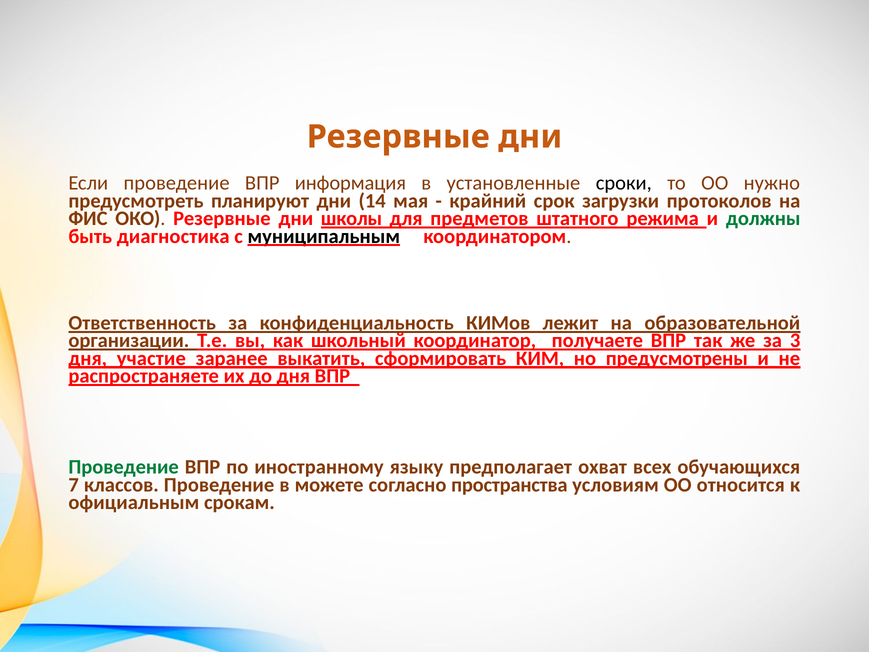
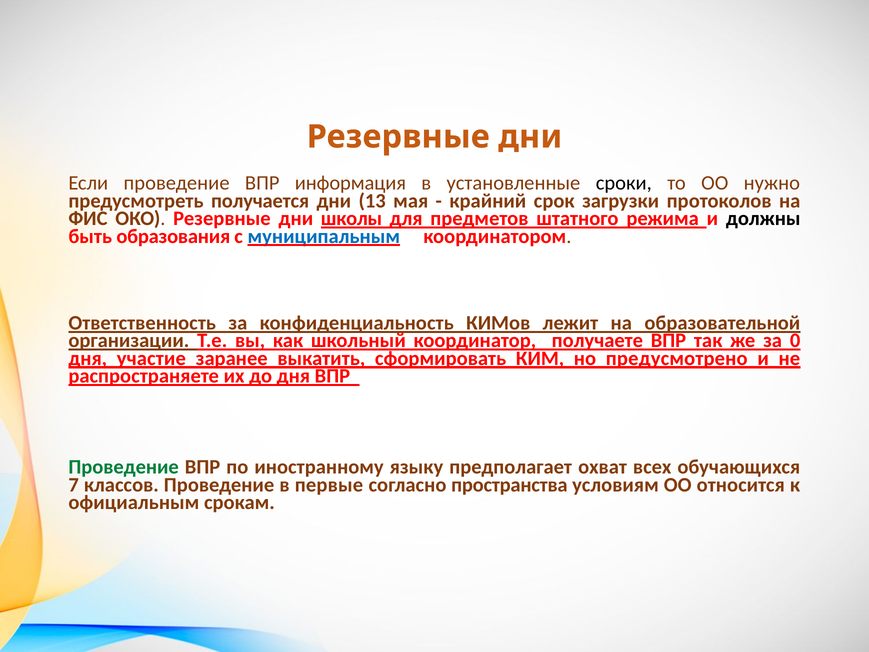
планируют: планируют -> получается
14: 14 -> 13
должны colour: green -> black
диагностика: диагностика -> образования
муниципальным colour: black -> blue
3: 3 -> 0
предусмотрены: предусмотрены -> предусмотрено
можете: можете -> первые
